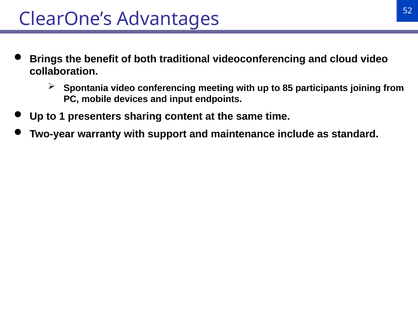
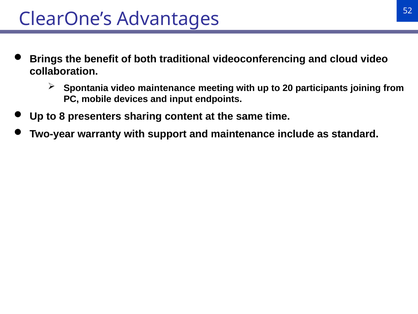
video conferencing: conferencing -> maintenance
85: 85 -> 20
1: 1 -> 8
